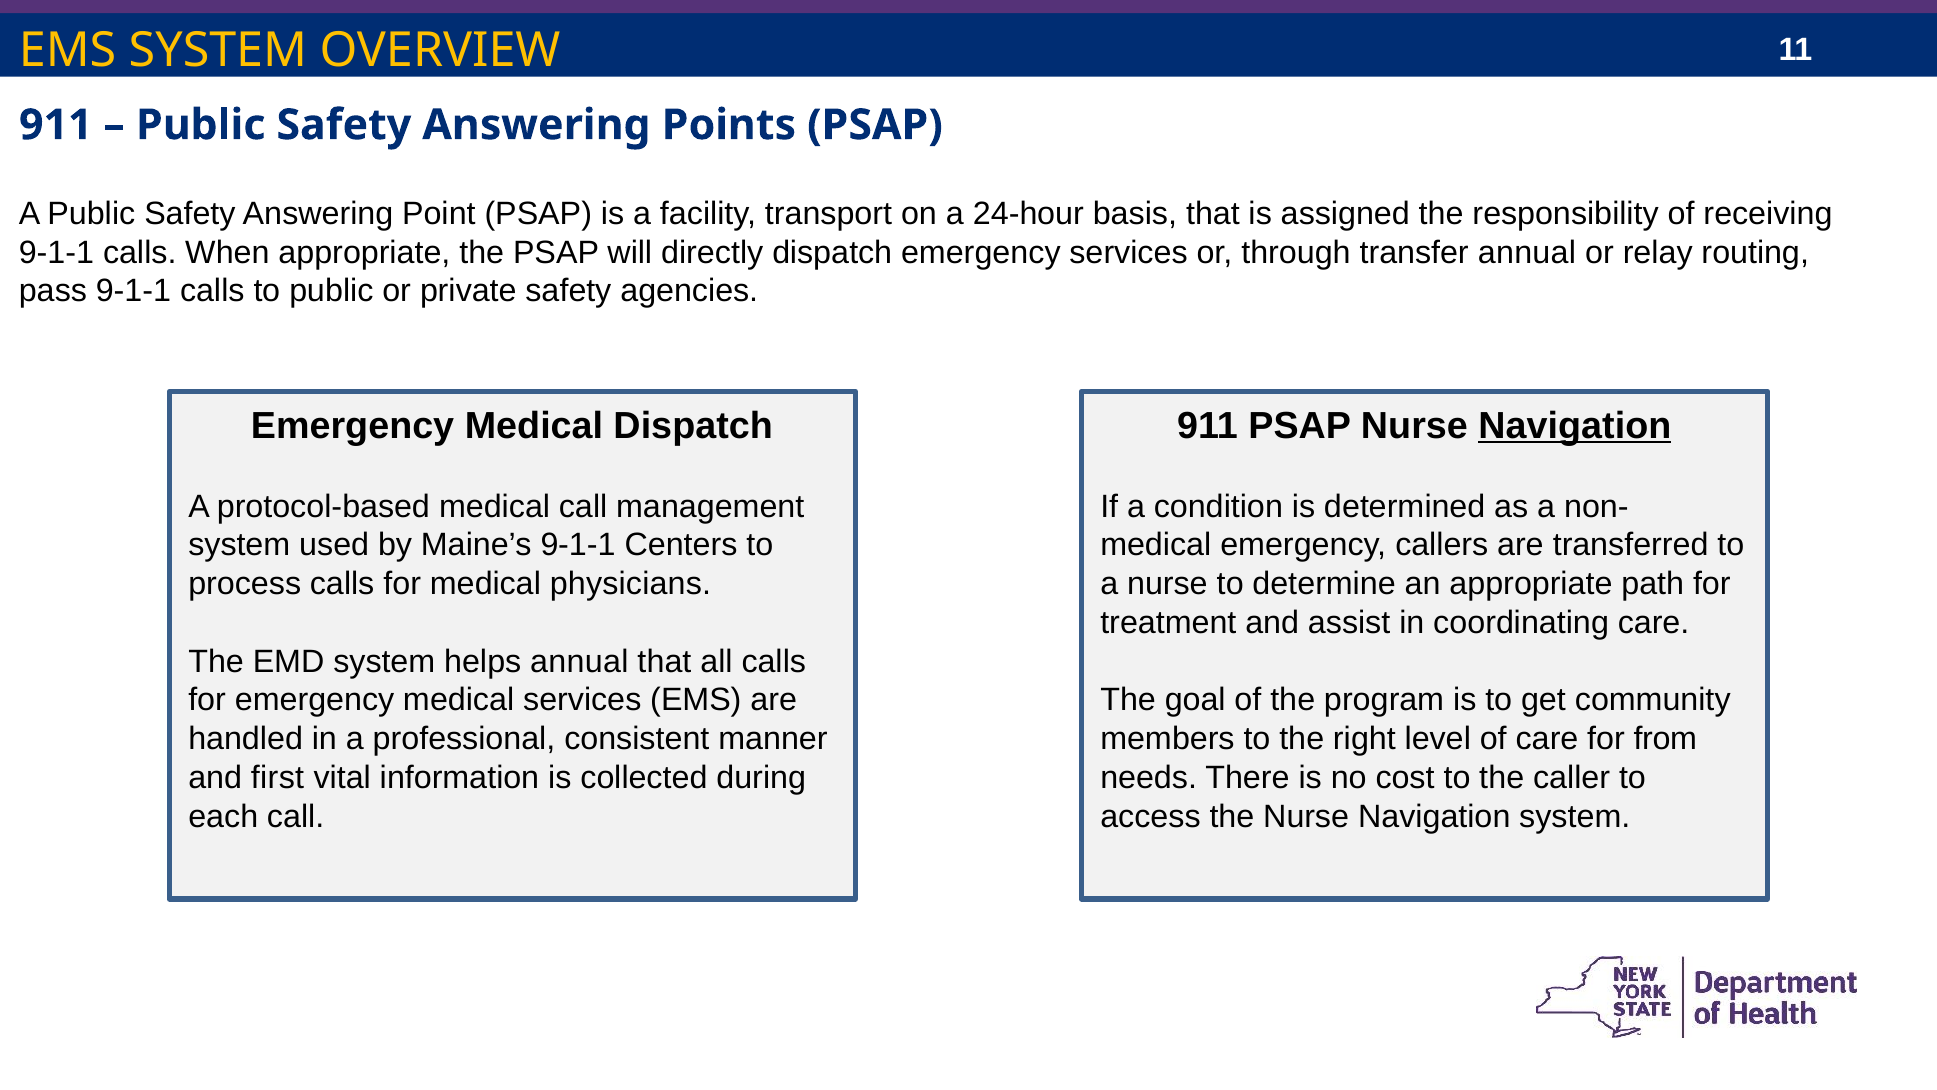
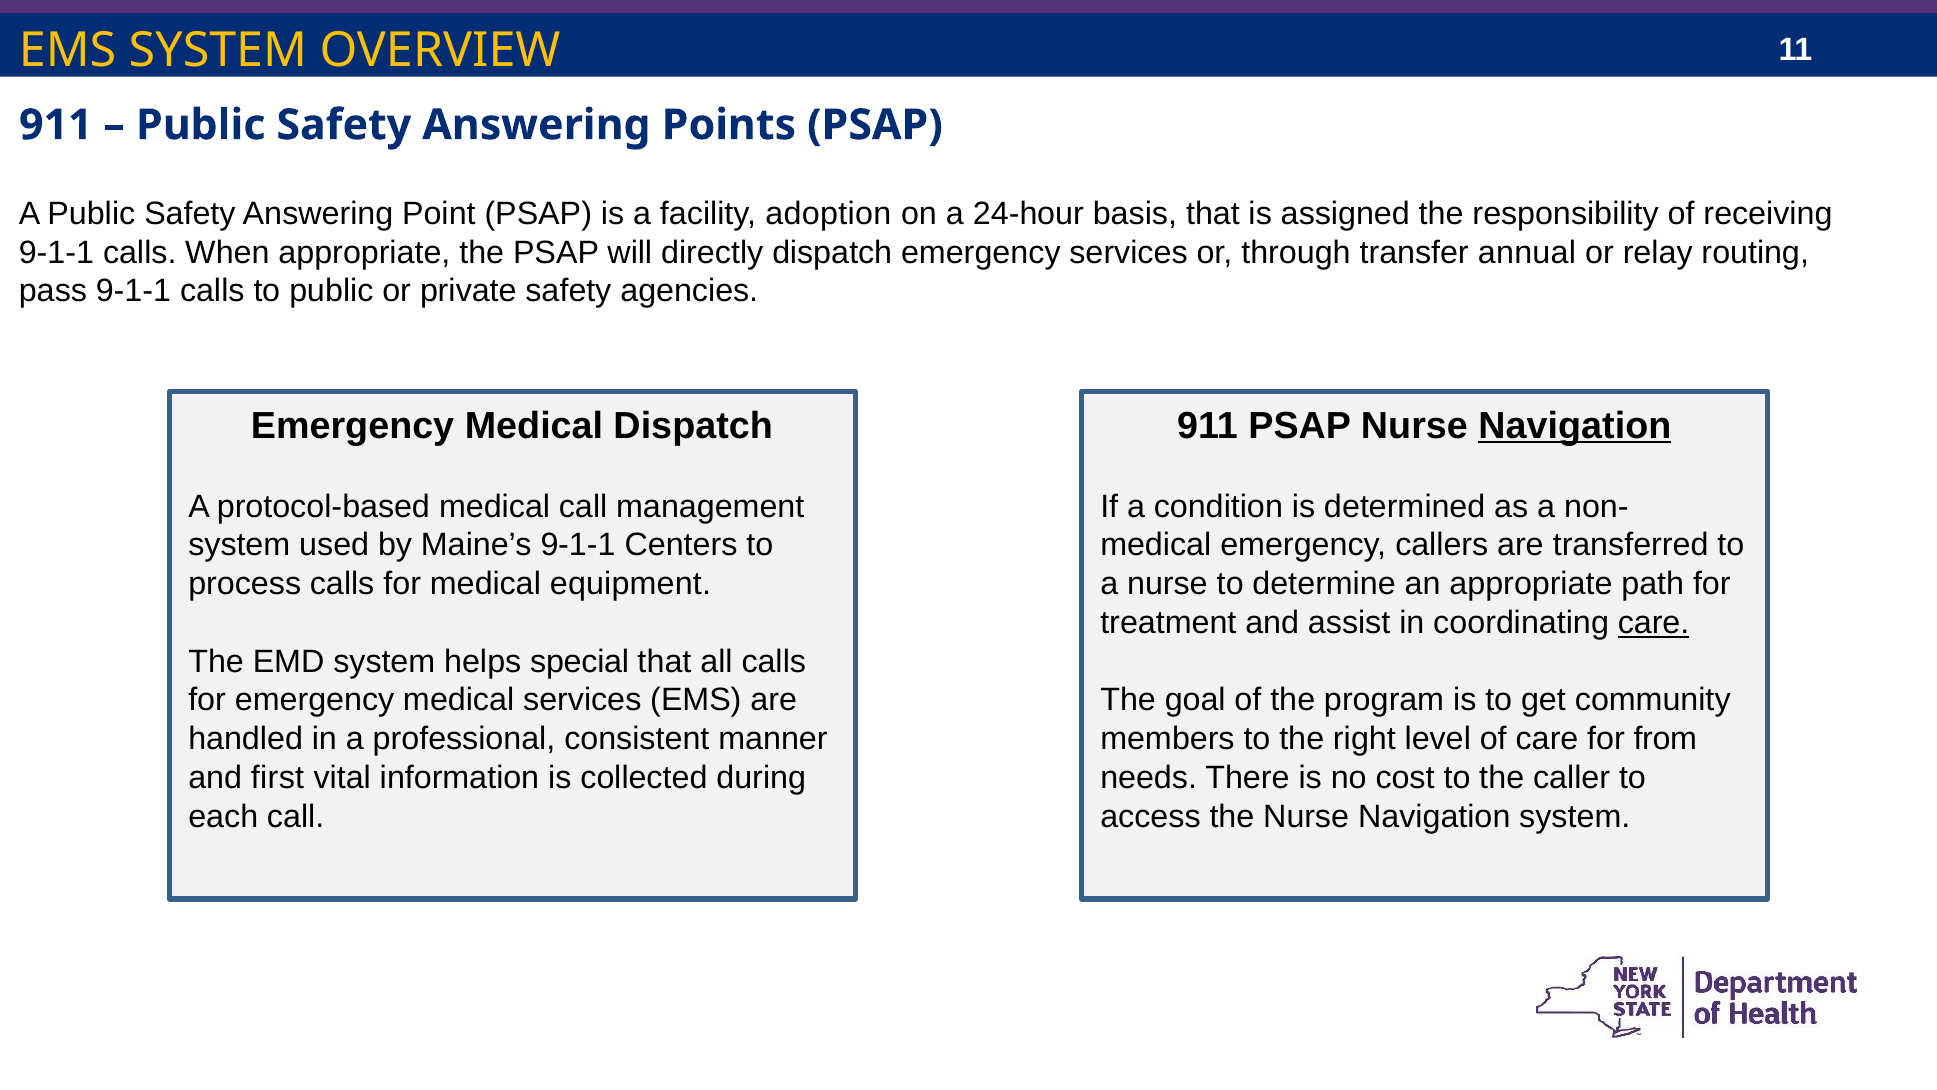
transport: transport -> adoption
physicians: physicians -> equipment
care at (1654, 623) underline: none -> present
helps annual: annual -> special
